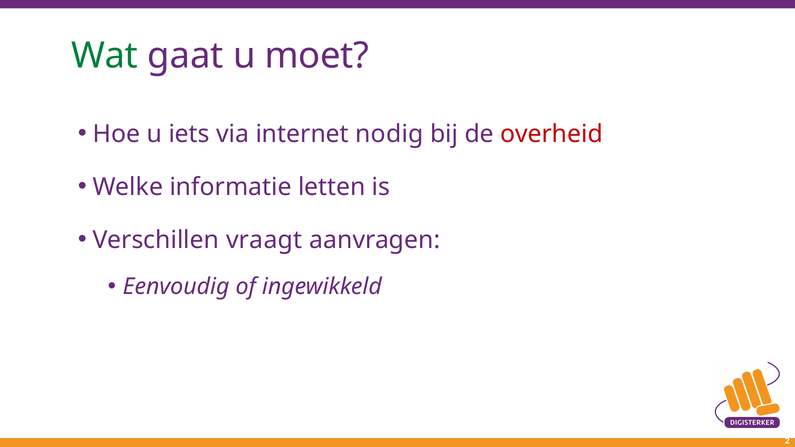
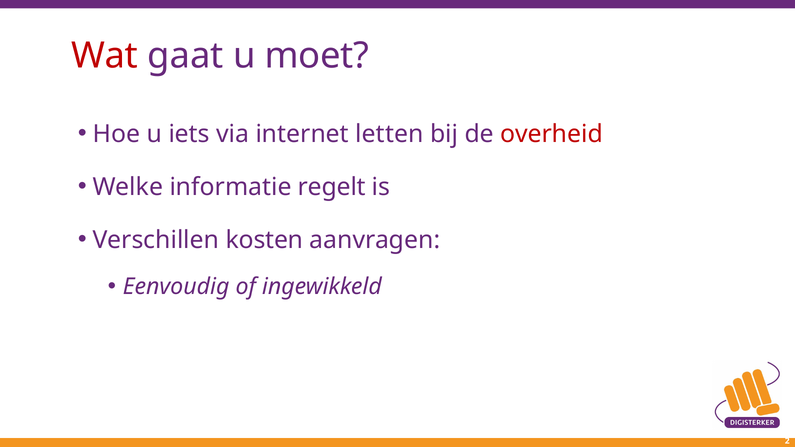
Wat colour: green -> red
nodig: nodig -> letten
letten: letten -> regelt
vraagt: vraagt -> kosten
